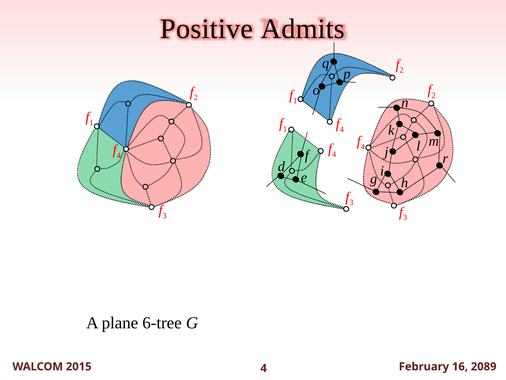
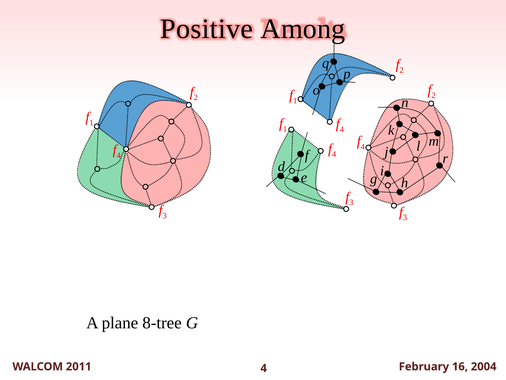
Admits: Admits -> Among
6-tree: 6-tree -> 8-tree
2015: 2015 -> 2011
2089: 2089 -> 2004
